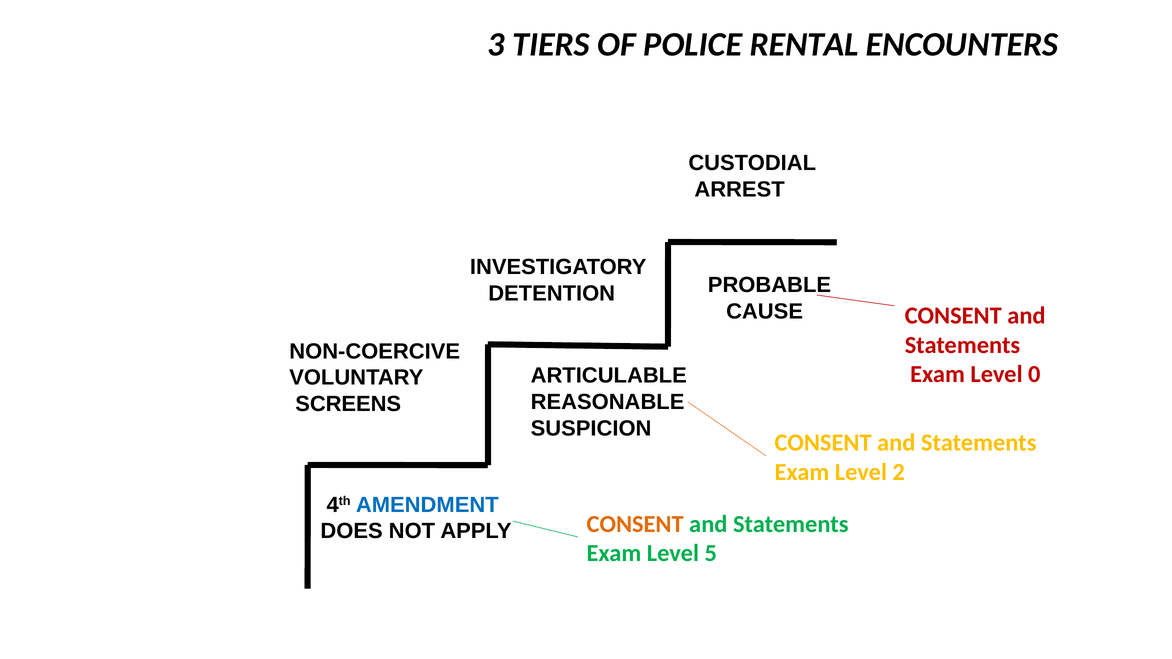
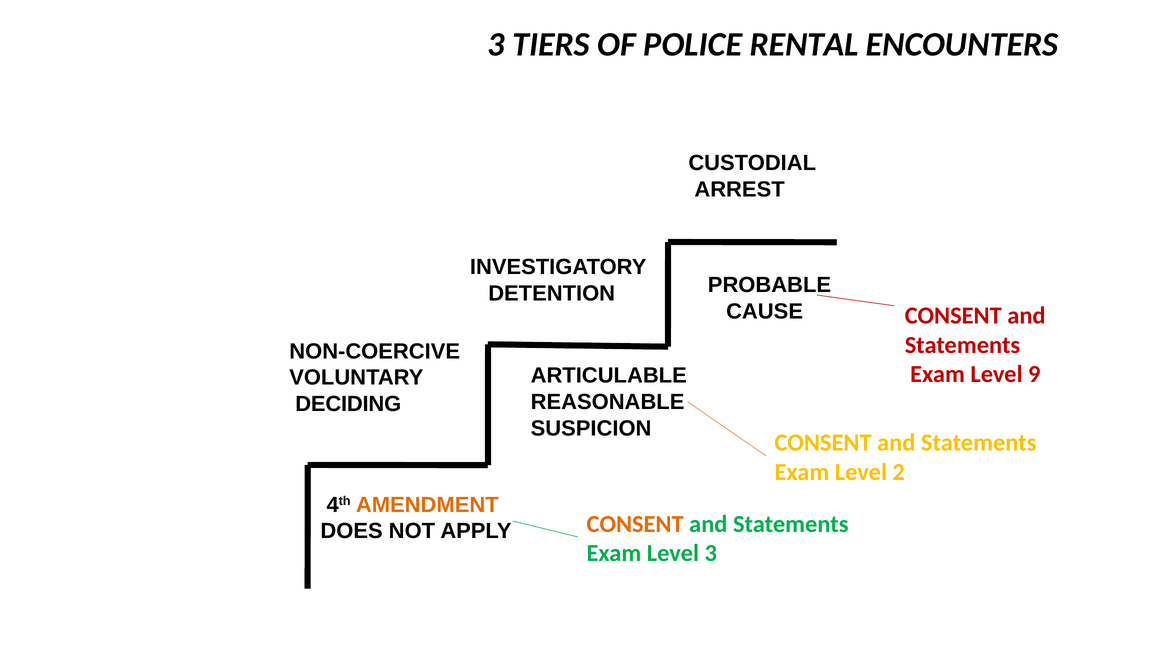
0: 0 -> 9
SCREENS: SCREENS -> DECIDING
AMENDMENT colour: blue -> orange
Level 5: 5 -> 3
